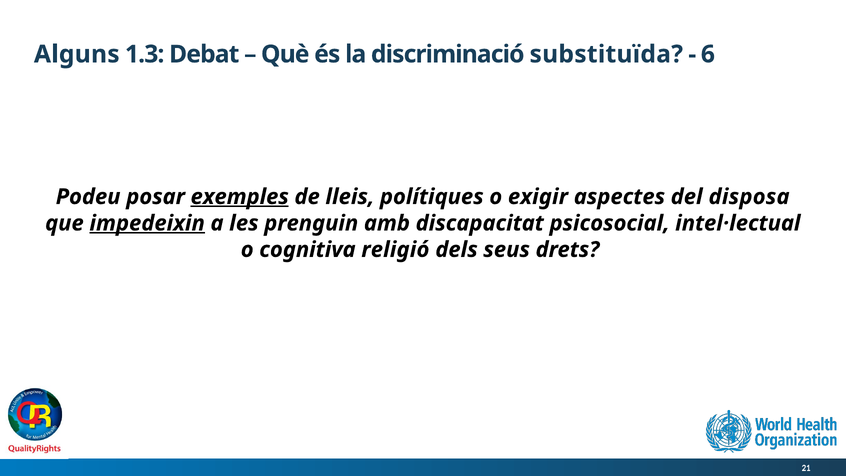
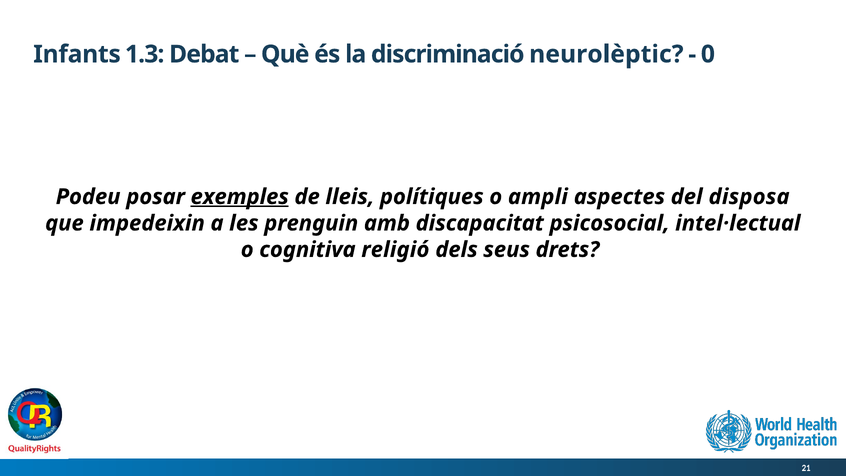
Alguns: Alguns -> Infants
substituïda: substituïda -> neurolèptic
6: 6 -> 0
exigir: exigir -> ampli
impedeixin underline: present -> none
